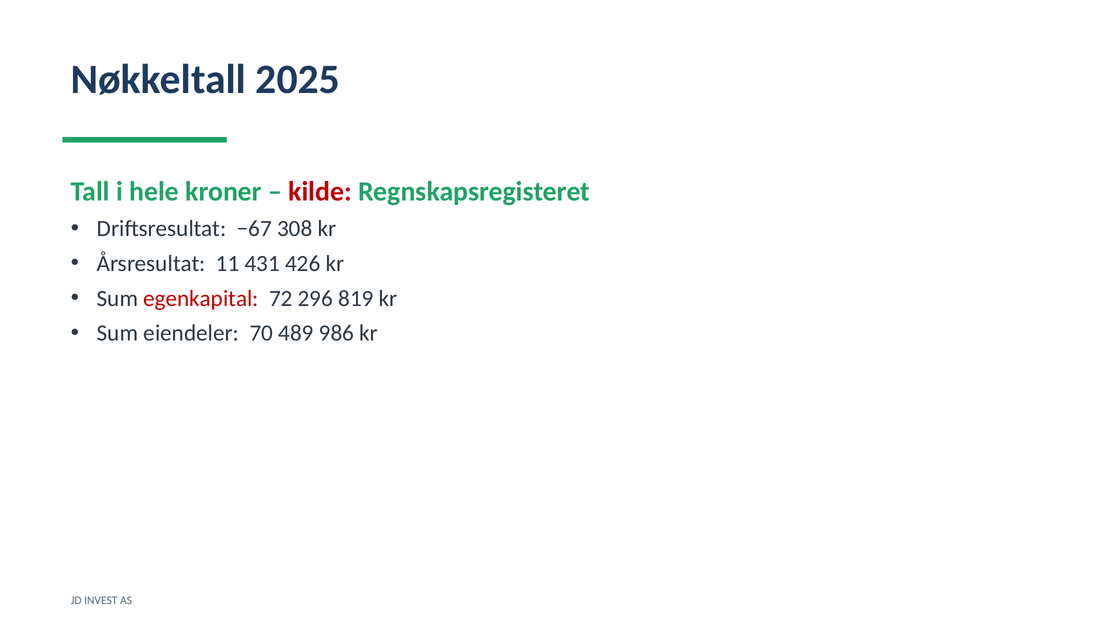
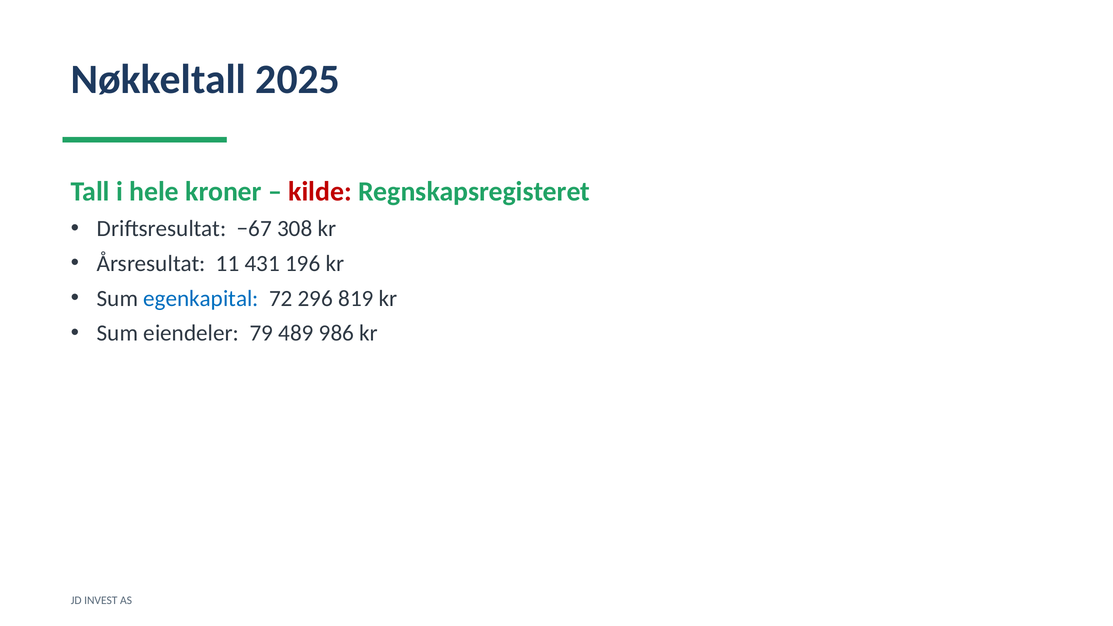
426: 426 -> 196
egenkapital colour: red -> blue
70: 70 -> 79
